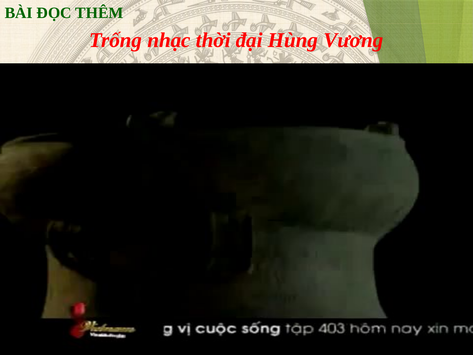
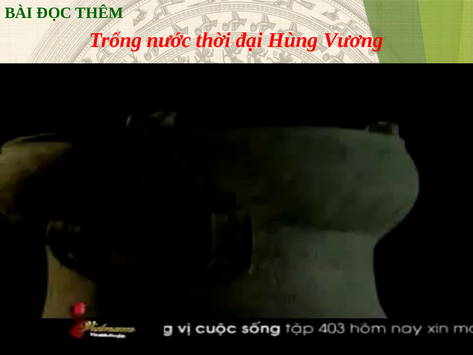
nhạc: nhạc -> nước
